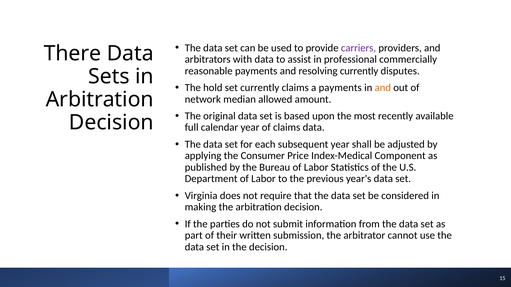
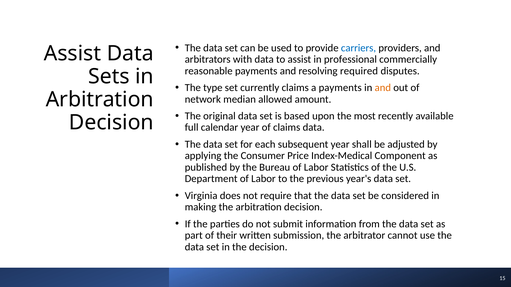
carriers colour: purple -> blue
There at (73, 54): There -> Assist
resolving currently: currently -> required
hold: hold -> type
